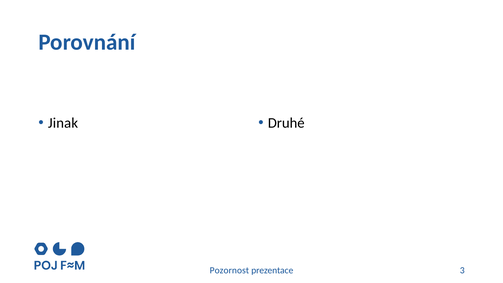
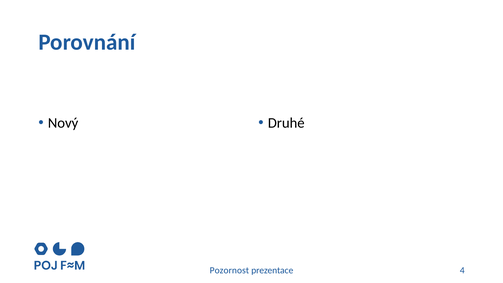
Jinak: Jinak -> Nový
3: 3 -> 4
